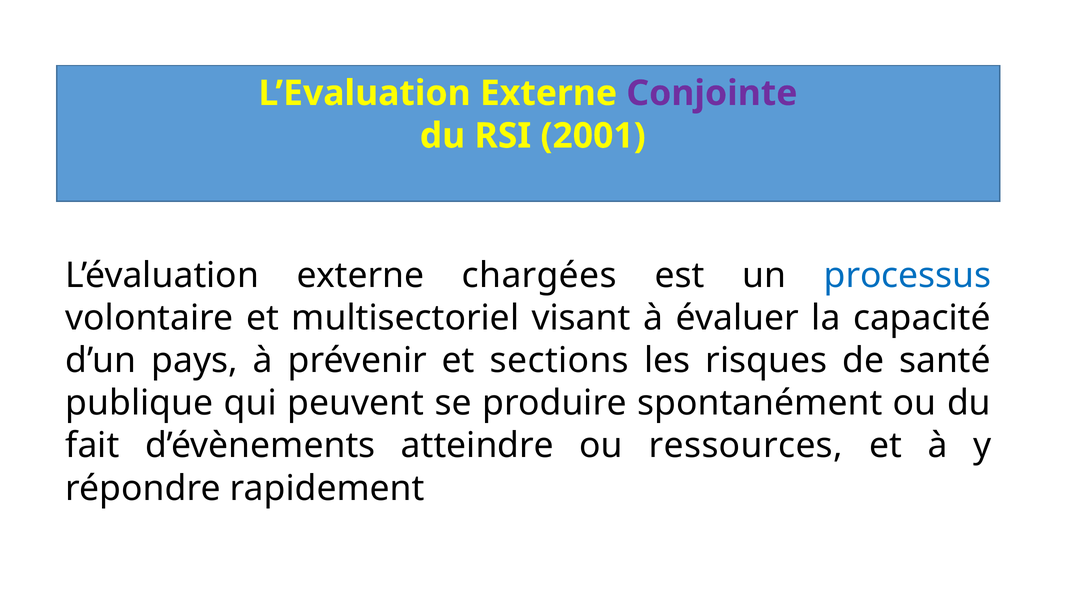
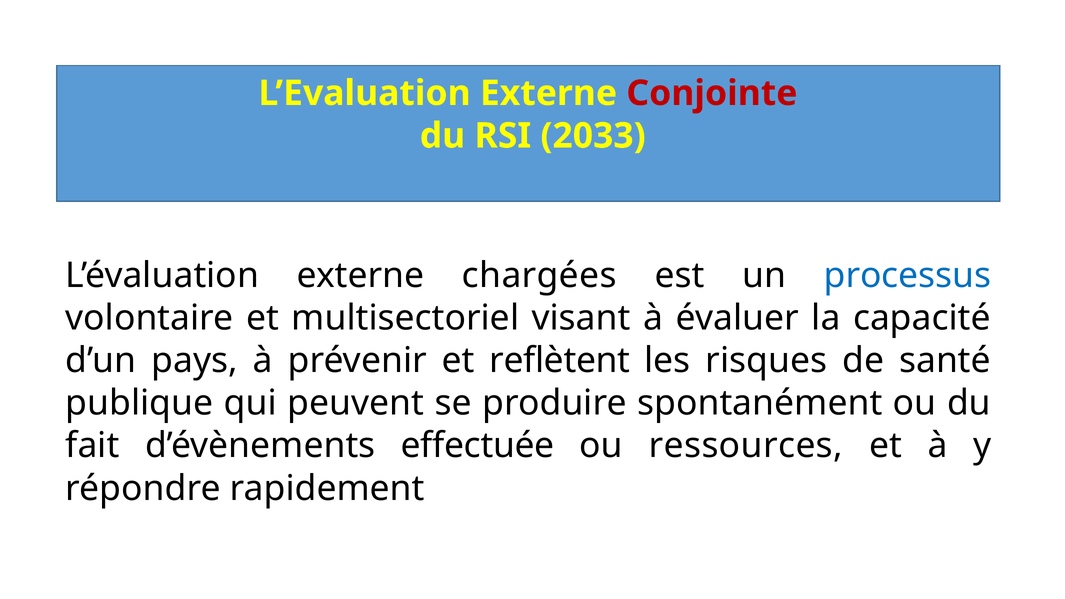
Conjointe colour: purple -> red
2001: 2001 -> 2033
sections: sections -> reflètent
atteindre: atteindre -> effectuée
